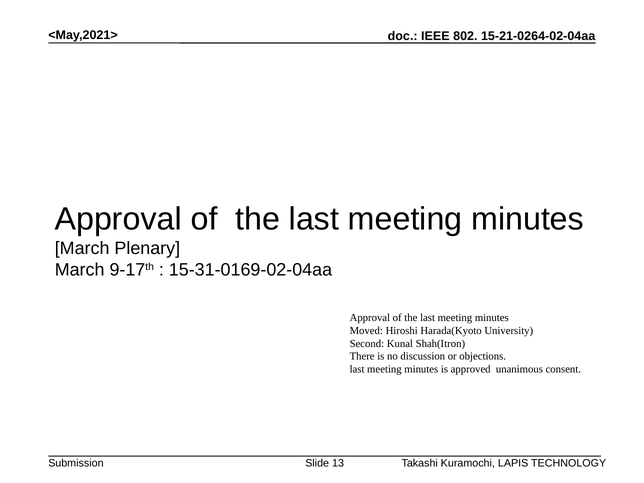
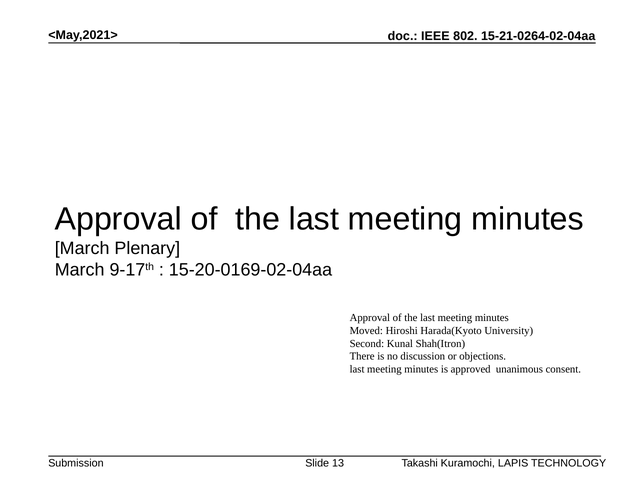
15-31-0169-02-04aa: 15-31-0169-02-04aa -> 15-20-0169-02-04aa
